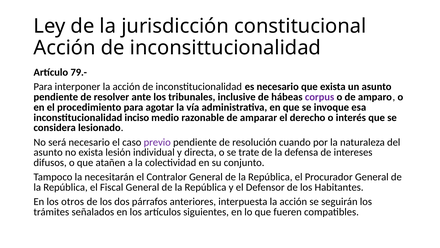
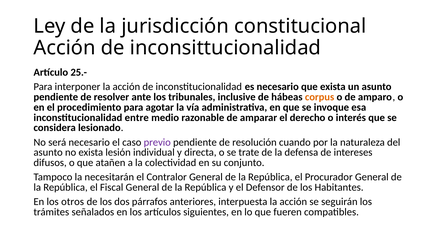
79.-: 79.- -> 25.-
corpus colour: purple -> orange
inciso: inciso -> entre
